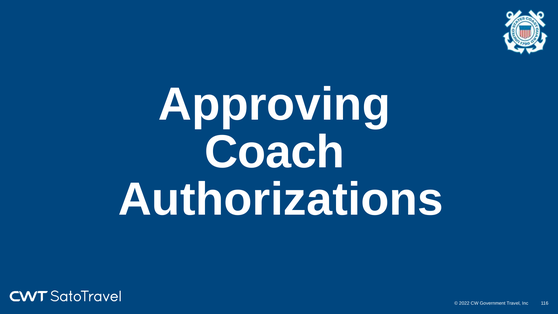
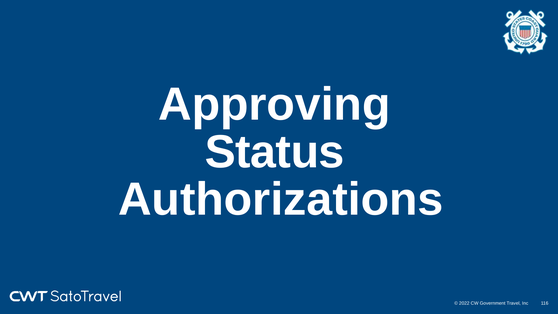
Coach: Coach -> Status
